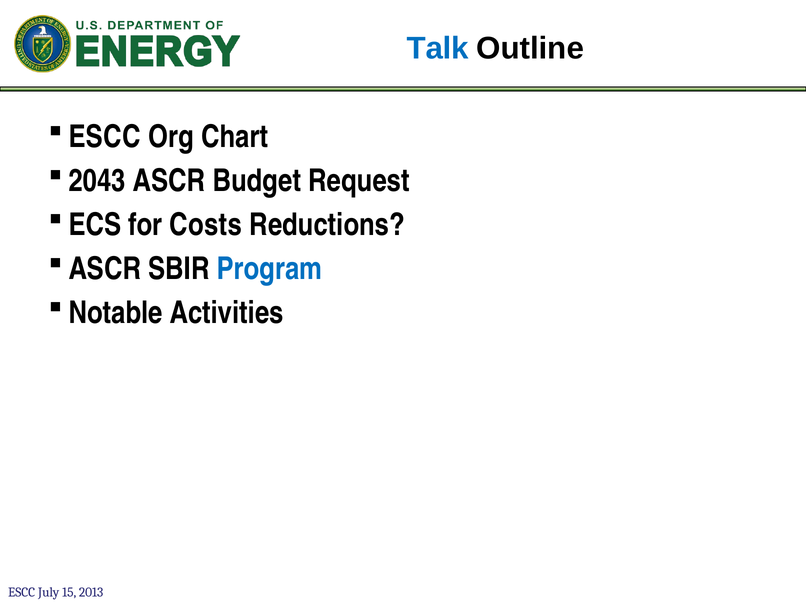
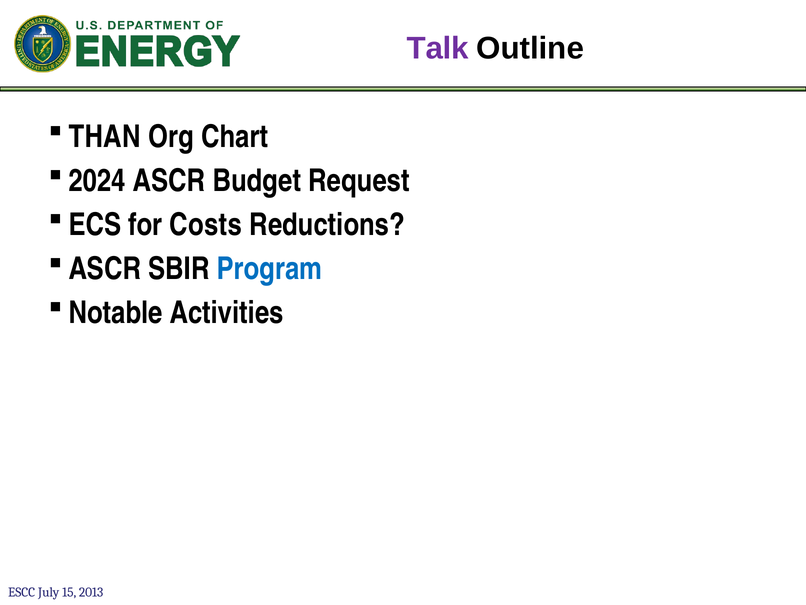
Talk colour: blue -> purple
ESCC at (105, 137): ESCC -> THAN
2043: 2043 -> 2024
